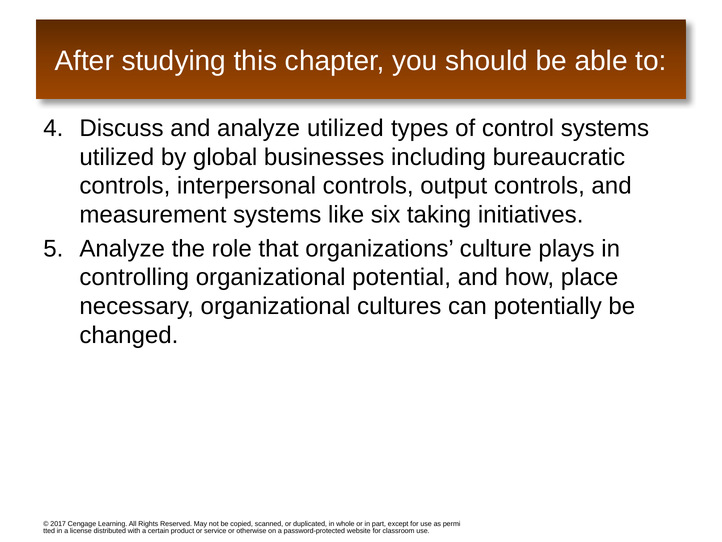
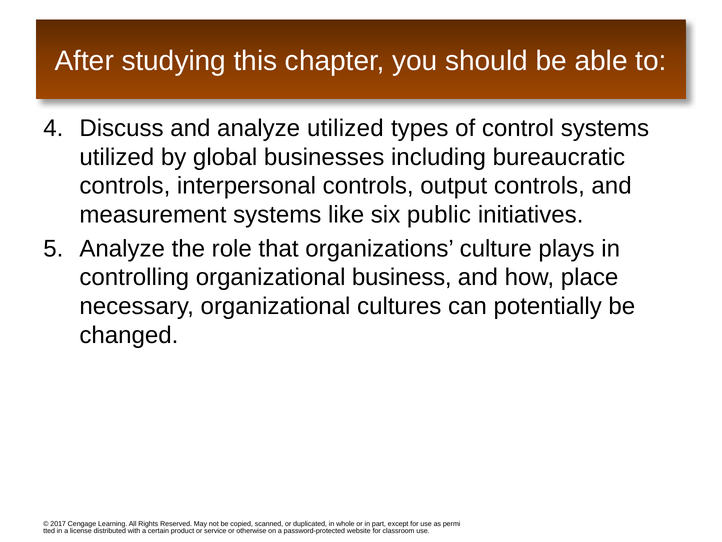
taking: taking -> public
potential: potential -> business
